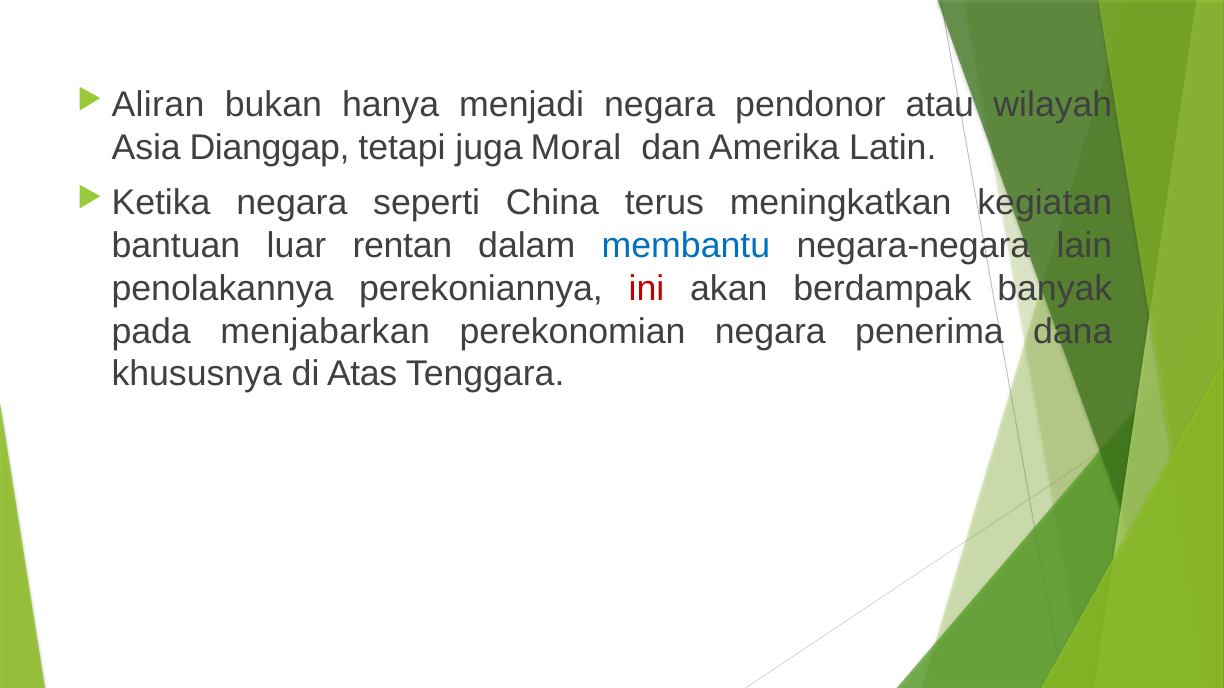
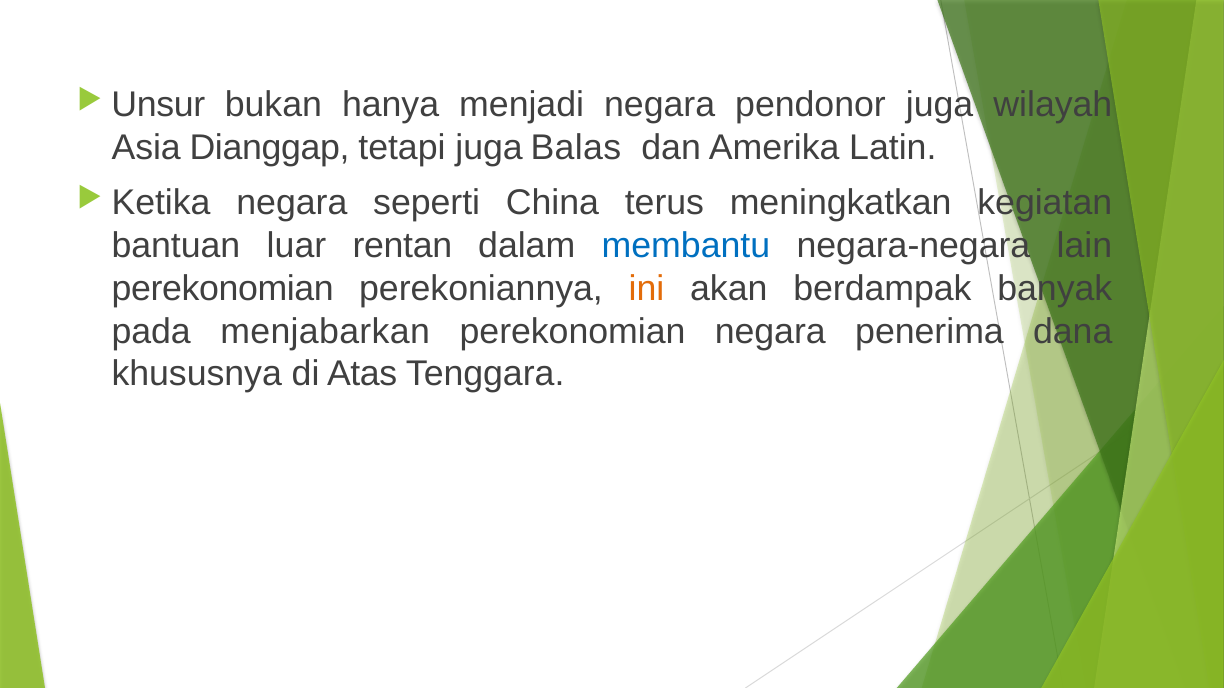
Aliran: Aliran -> Unsur
pendonor atau: atau -> juga
Moral: Moral -> Balas
penolakannya at (223, 289): penolakannya -> perekonomian
ini colour: red -> orange
